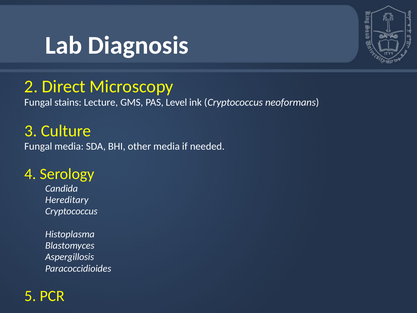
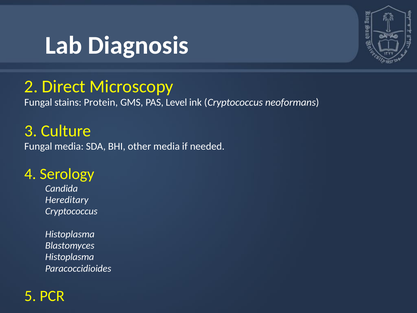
Lecture: Lecture -> Protein
Aspergillosis at (70, 257): Aspergillosis -> Histoplasma
